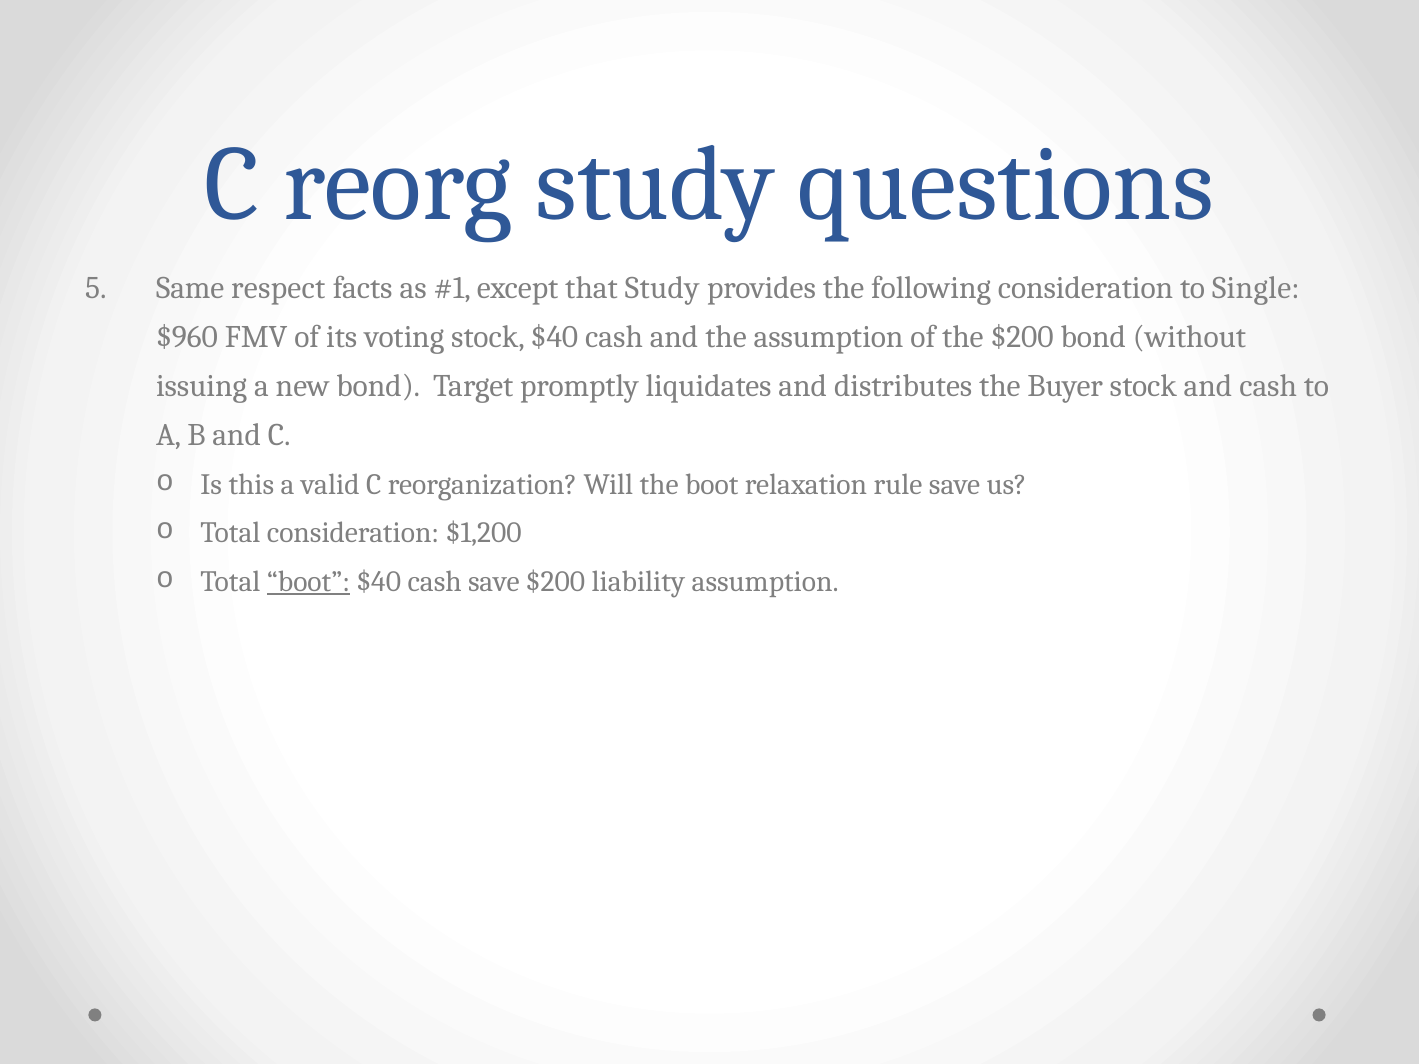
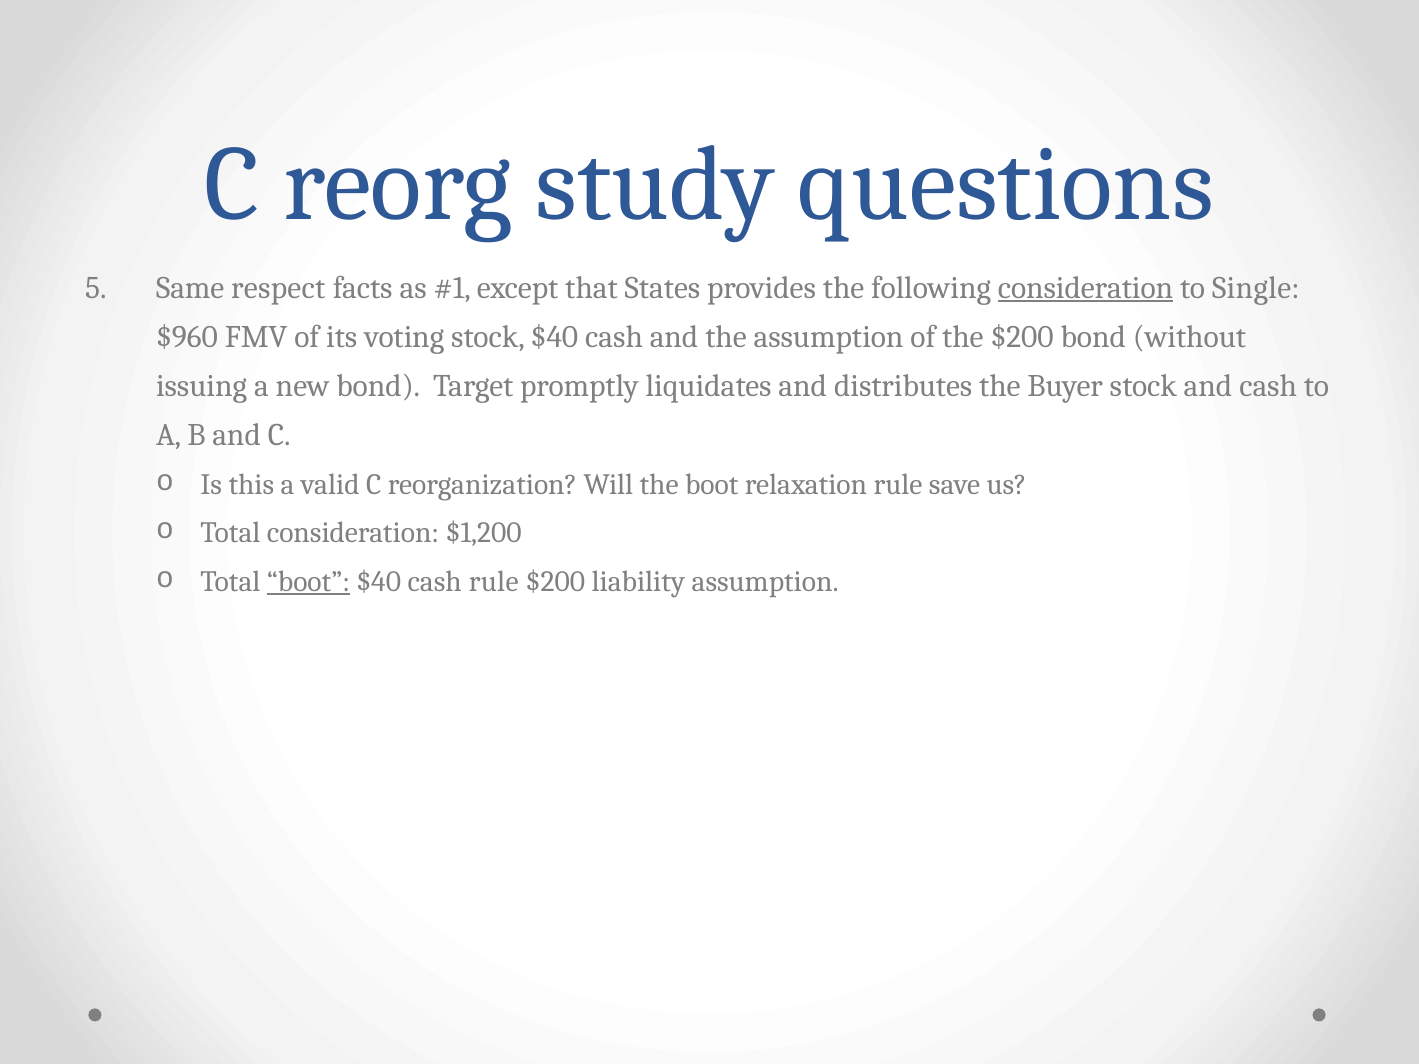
that Study: Study -> States
consideration at (1086, 288) underline: none -> present
cash save: save -> rule
